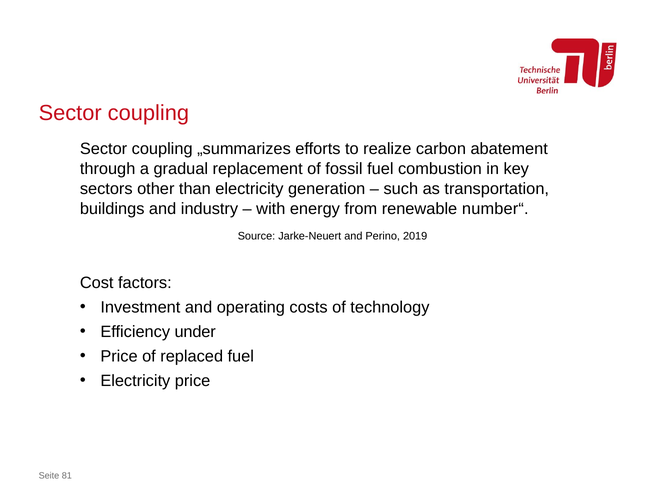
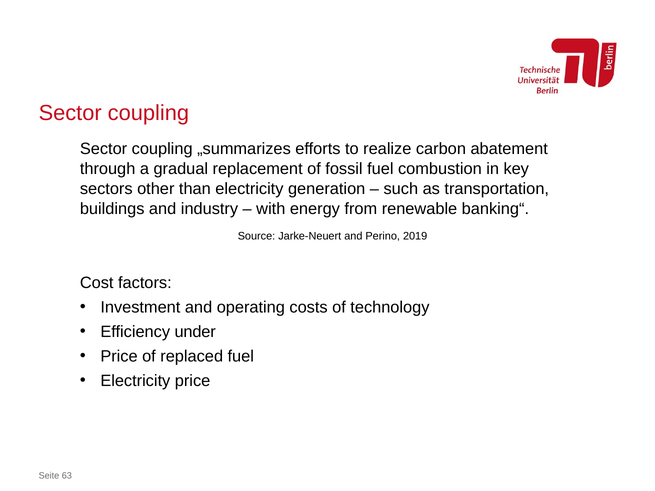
number“: number“ -> banking“
81: 81 -> 63
